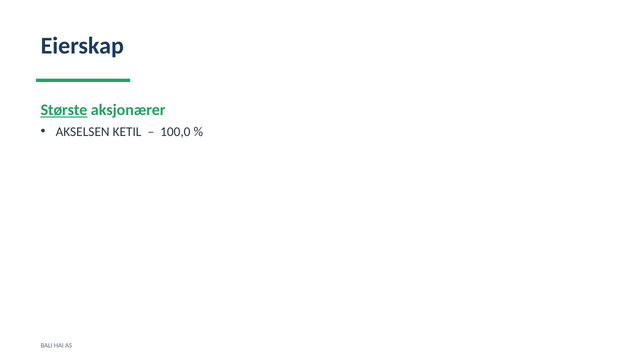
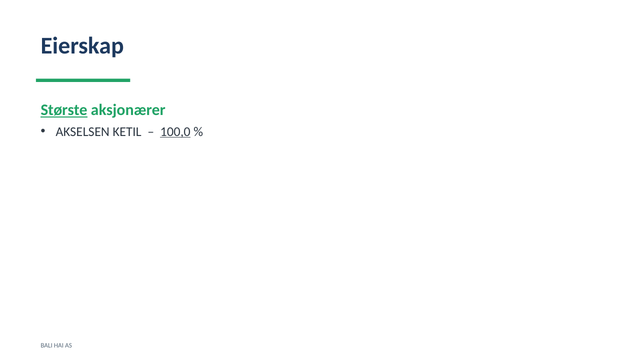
100,0 underline: none -> present
